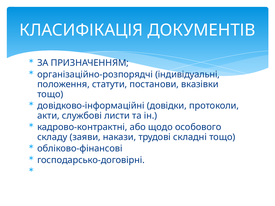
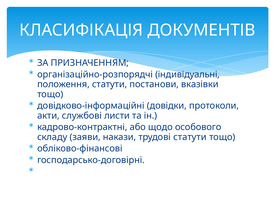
трудові складні: складні -> статути
